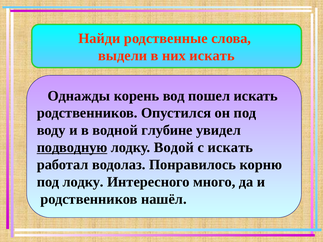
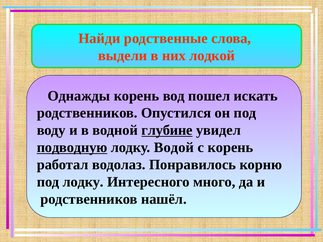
них искать: искать -> лодкой
глубине underline: none -> present
с искать: искать -> корень
